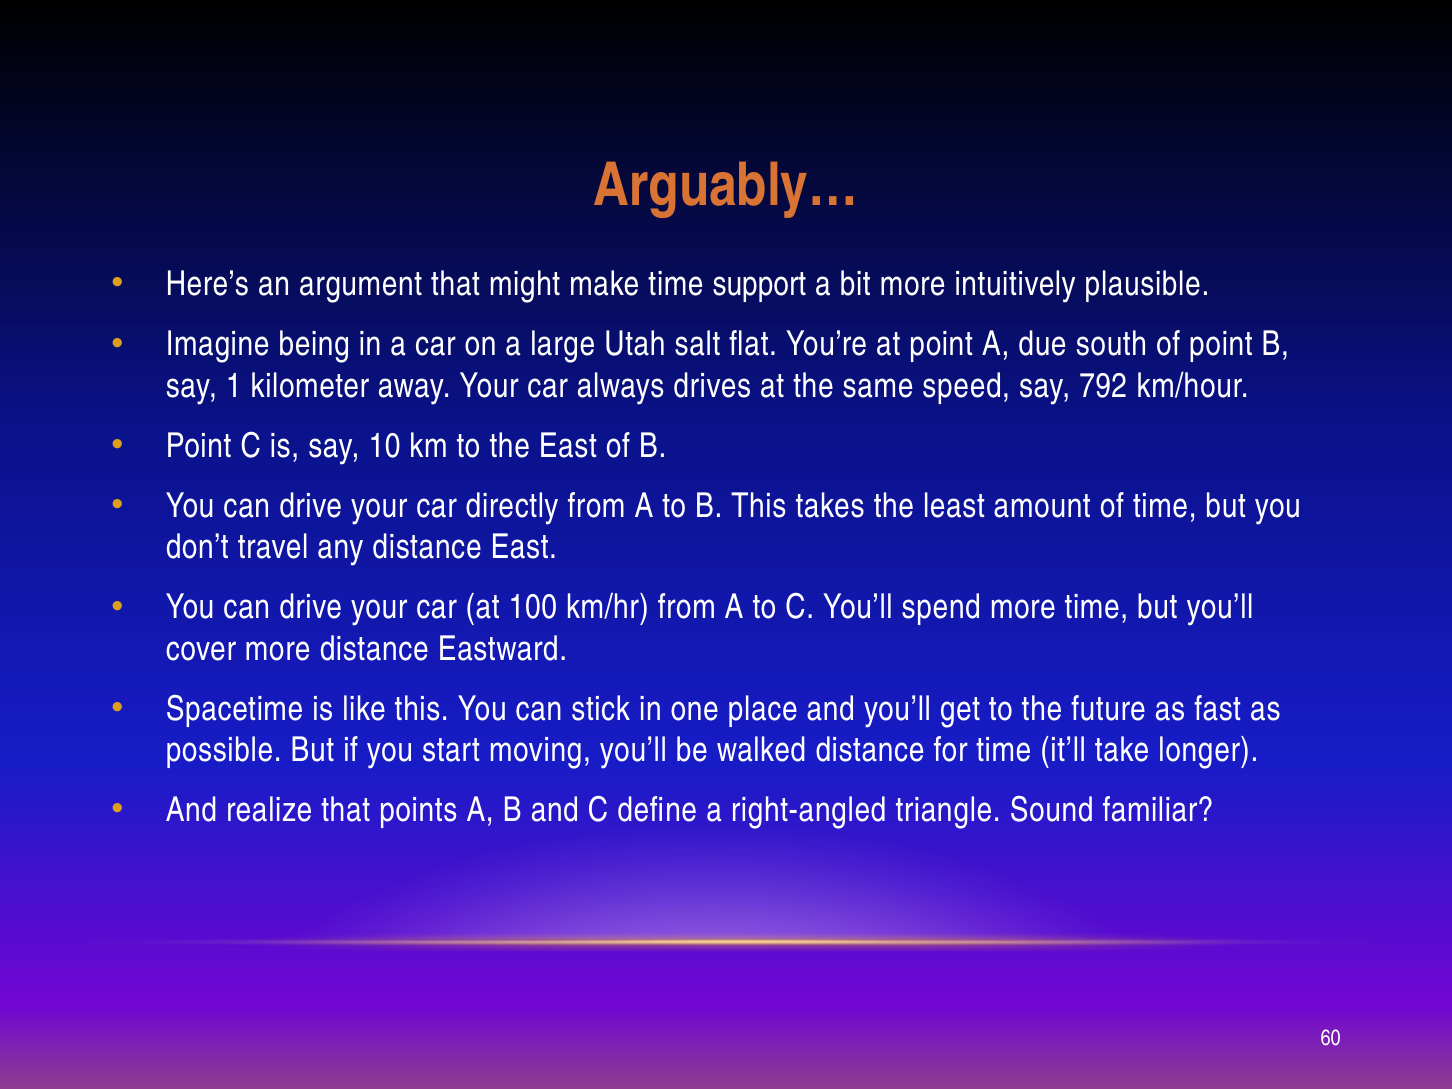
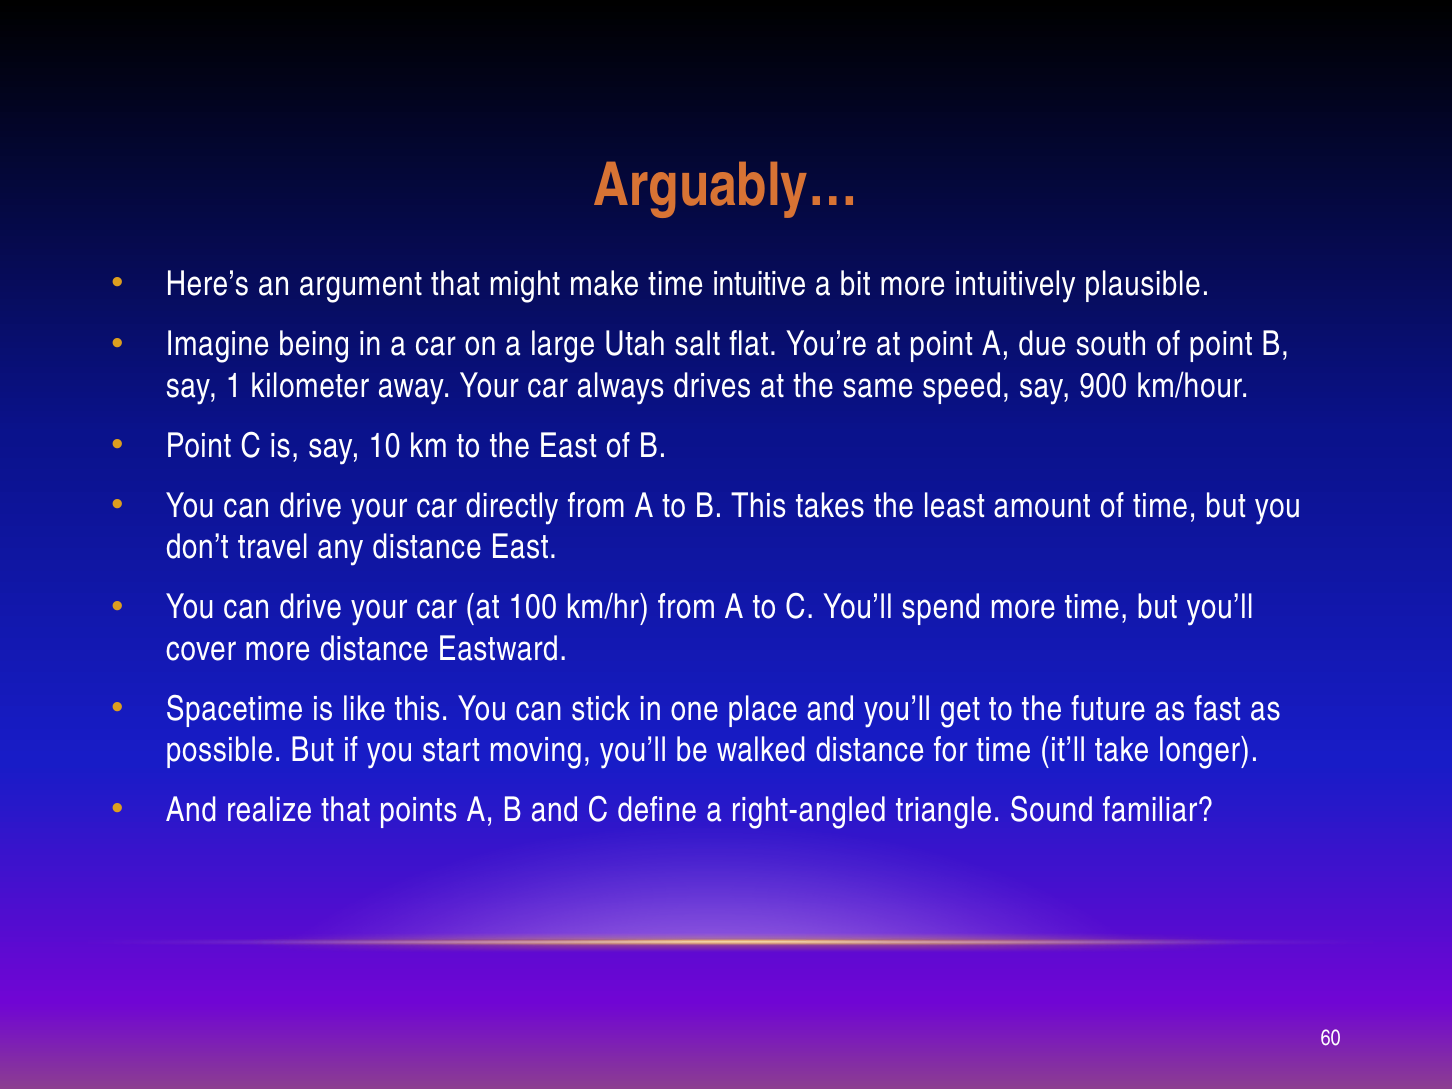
support: support -> intuitive
792: 792 -> 900
